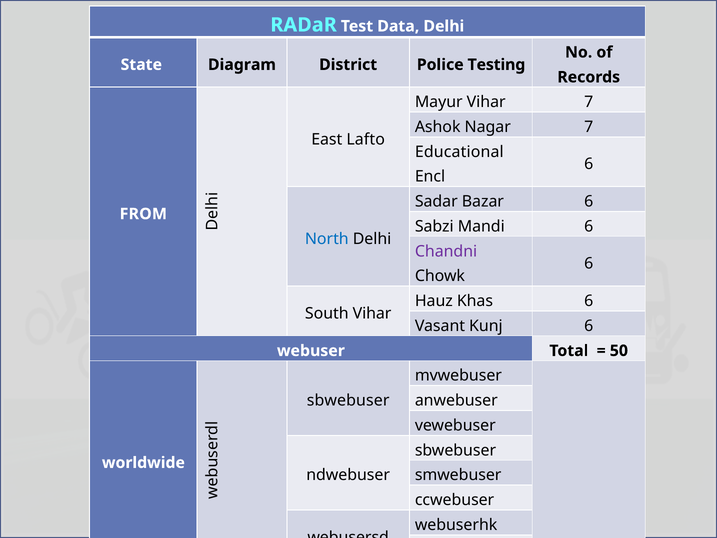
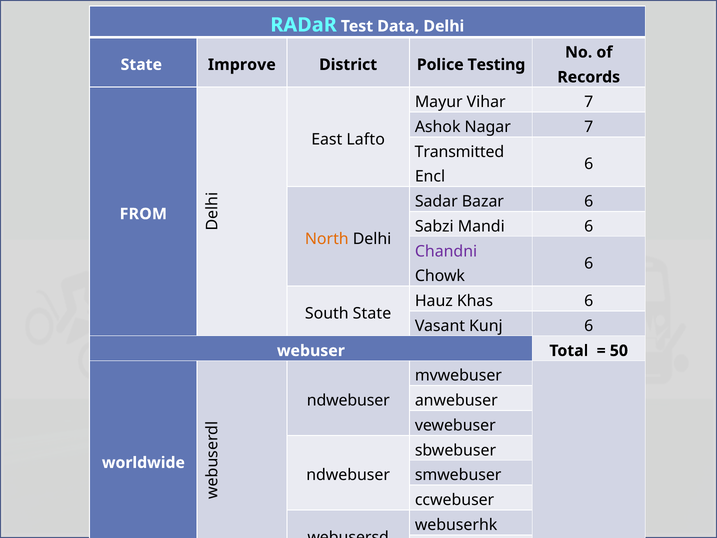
Diagram: Diagram -> Improve
Educational: Educational -> Transmitted
North colour: blue -> orange
South Vihar: Vihar -> State
sbwebuser at (348, 400): sbwebuser -> ndwebuser
